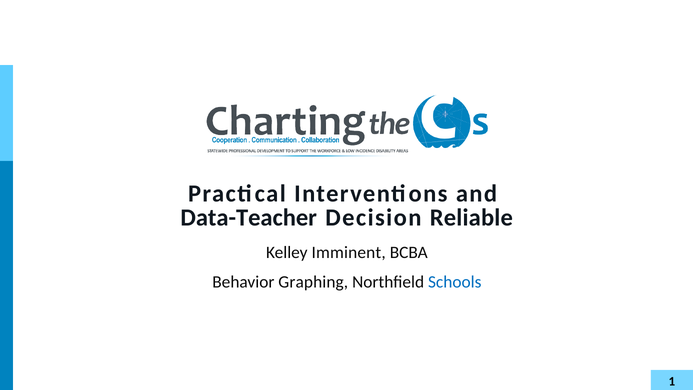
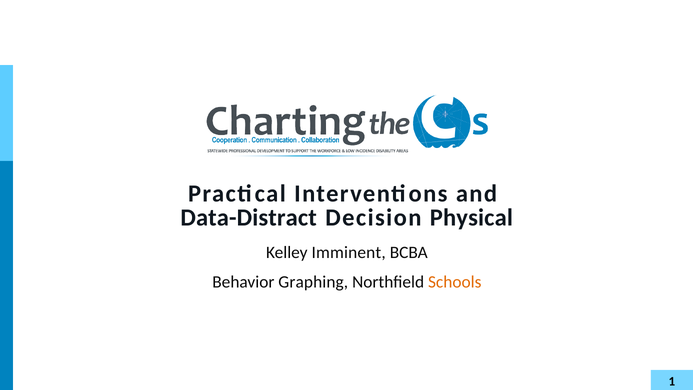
Data-Teacher: Data-Teacher -> Data-Distract
Reliable: Reliable -> Physical
Schools colour: blue -> orange
